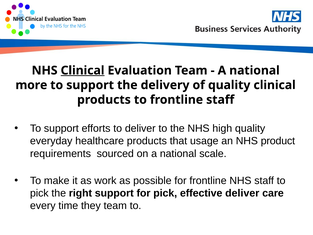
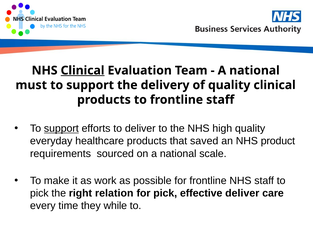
more: more -> must
support at (61, 128) underline: none -> present
usage: usage -> saved
right support: support -> relation
they team: team -> while
